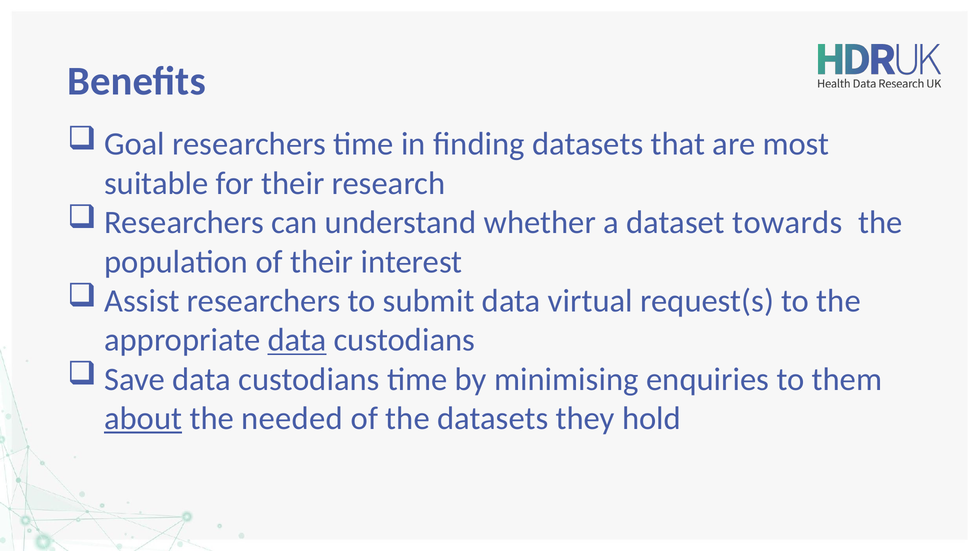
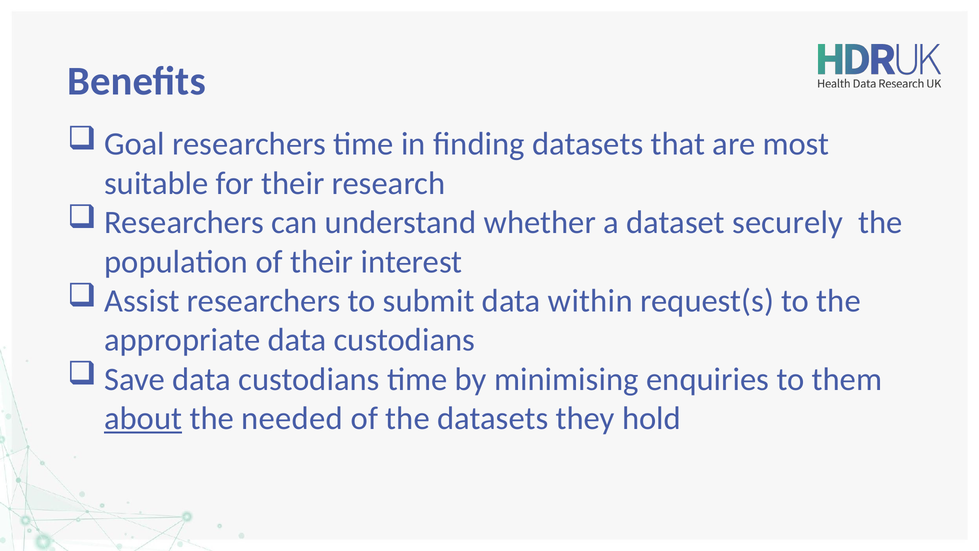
towards: towards -> securely
virtual: virtual -> within
data at (297, 340) underline: present -> none
